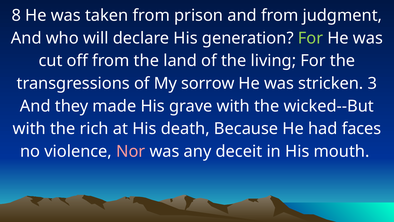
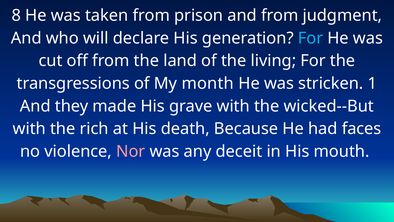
For at (310, 38) colour: light green -> light blue
sorrow: sorrow -> month
3: 3 -> 1
